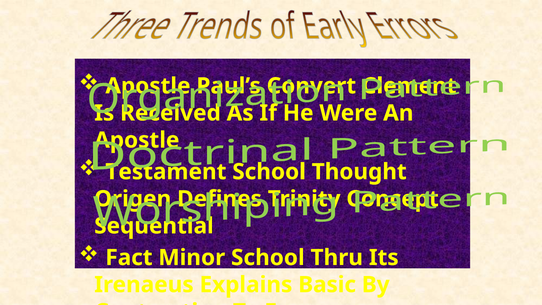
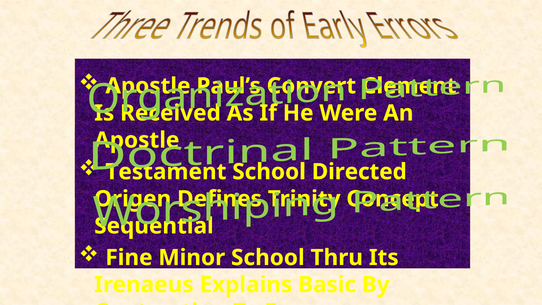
Thought: Thought -> Directed
Fact: Fact -> Fine
